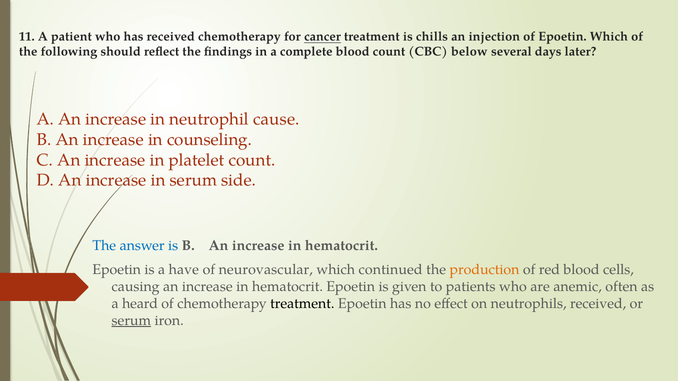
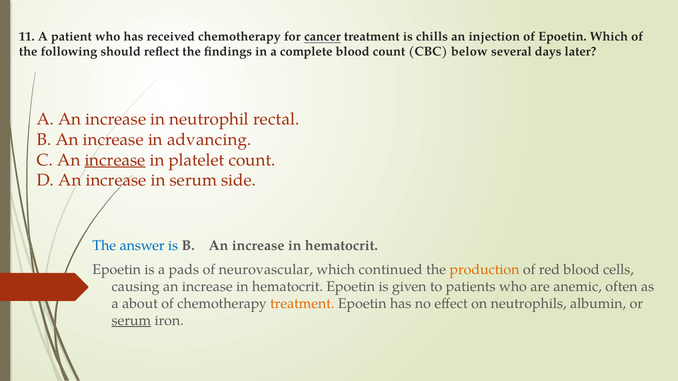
cause: cause -> rectal
counseling: counseling -> advancing
increase at (115, 160) underline: none -> present
have: have -> pads
heard: heard -> about
treatment at (302, 304) colour: black -> orange
neutrophils received: received -> albumin
